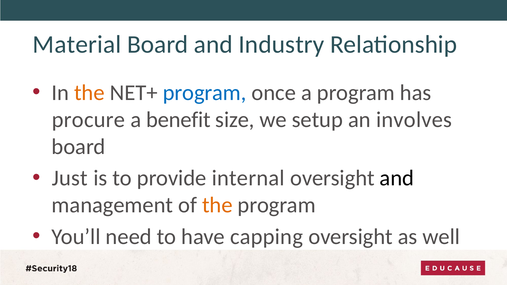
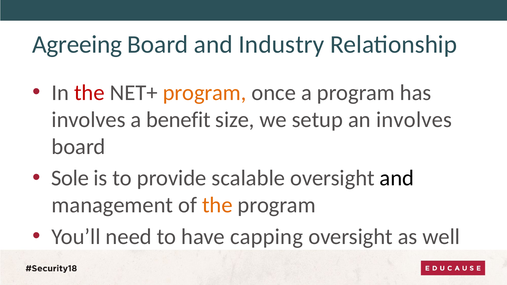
Material: Material -> Agreeing
the at (89, 93) colour: orange -> red
program at (205, 93) colour: blue -> orange
procure at (88, 120): procure -> involves
Just: Just -> Sole
internal: internal -> scalable
